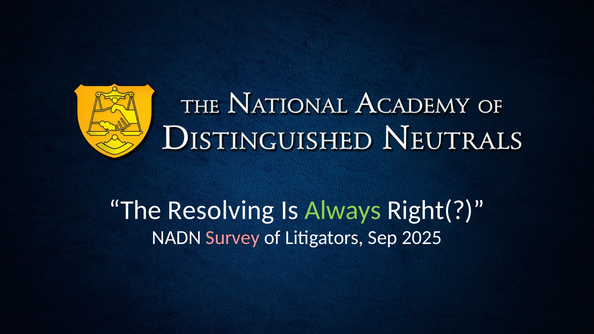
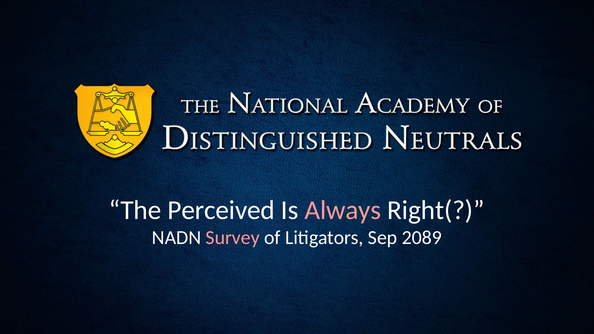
Resolving: Resolving -> Perceived
Always colour: light green -> pink
2025: 2025 -> 2089
